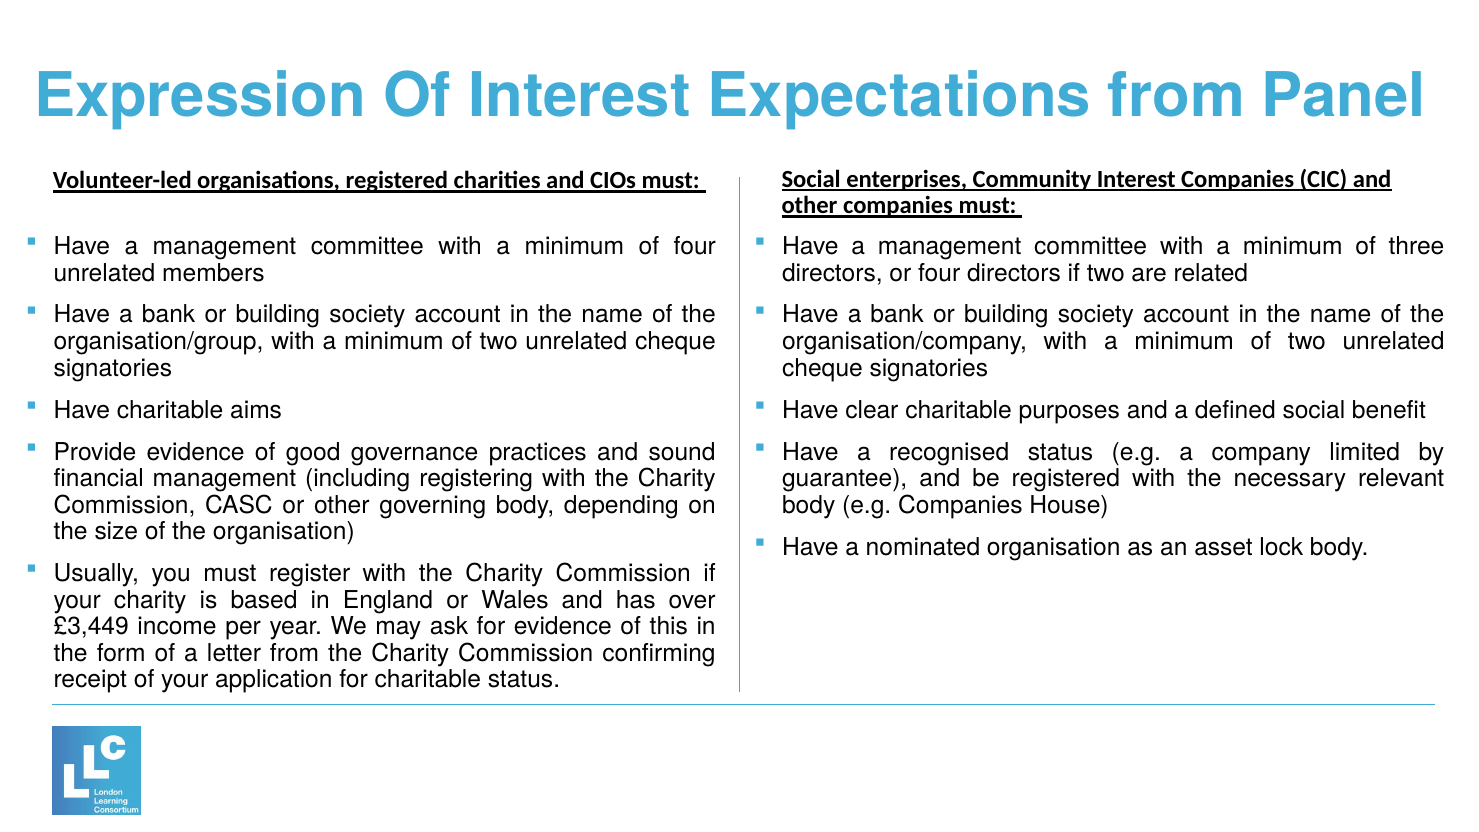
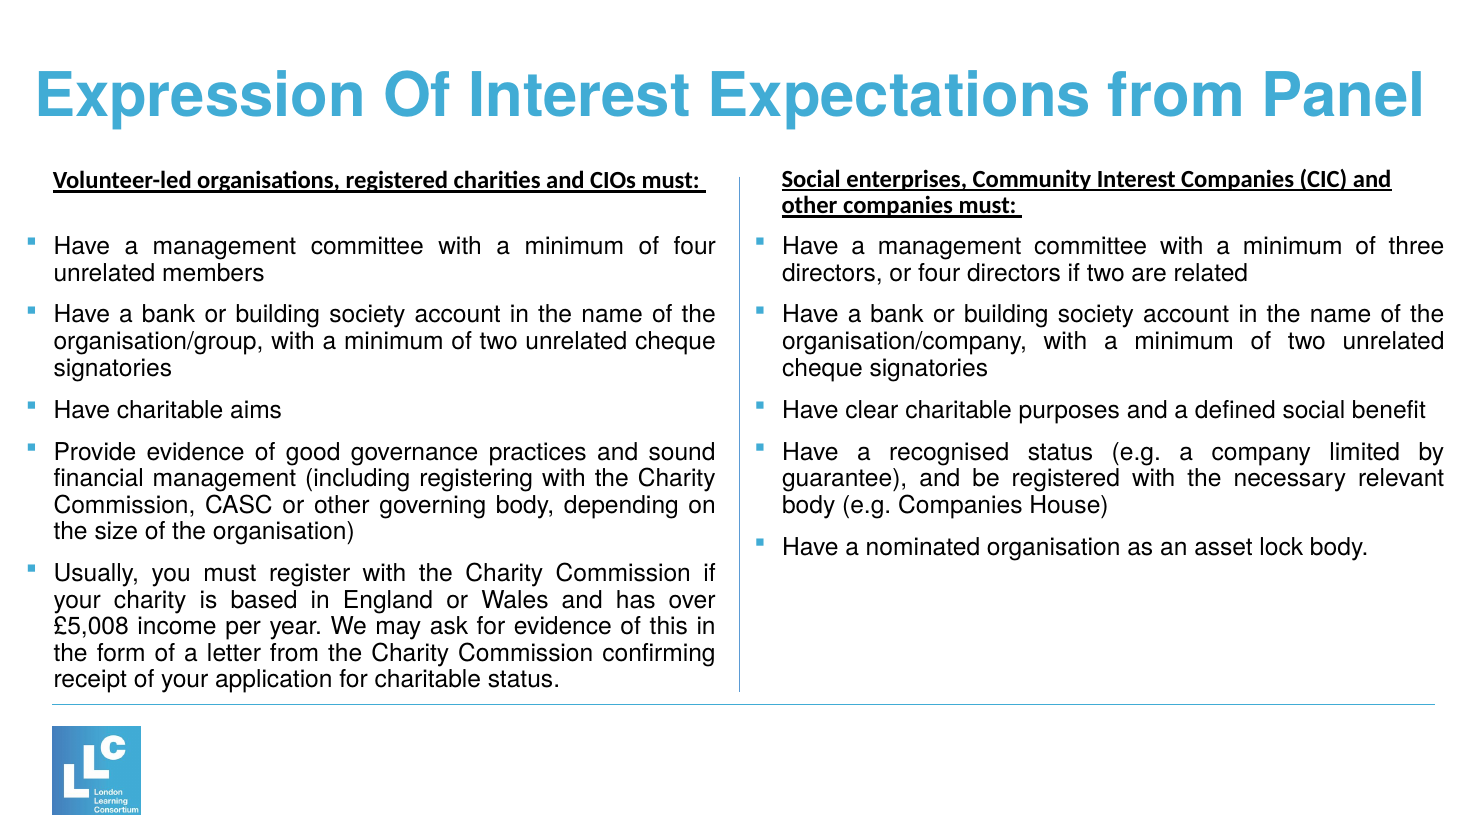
£3,449: £3,449 -> £5,008
